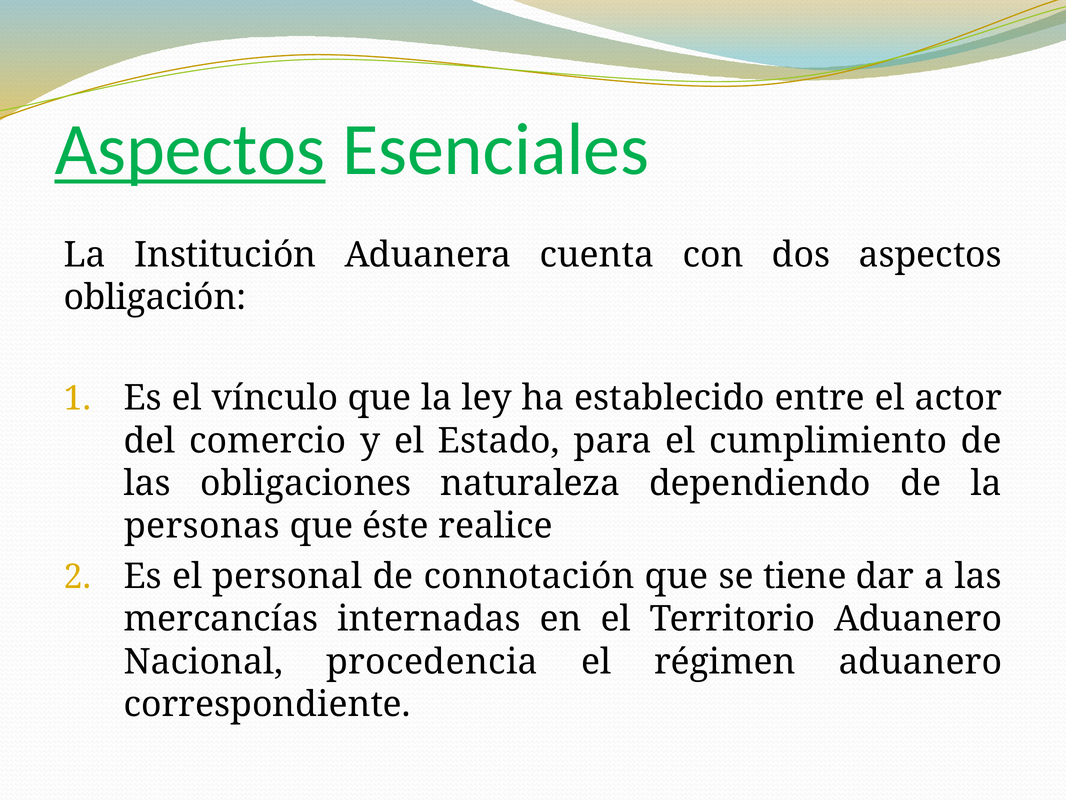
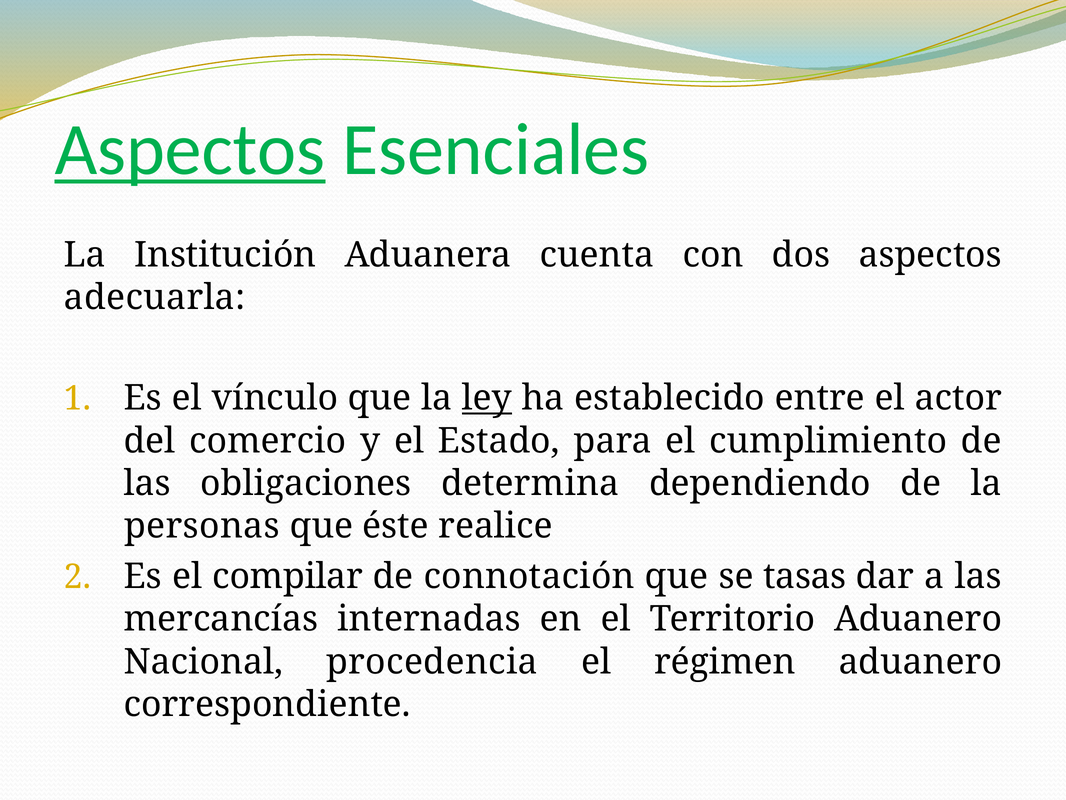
obligación: obligación -> adecuarla
ley underline: none -> present
naturaleza: naturaleza -> determina
personal: personal -> compilar
tiene: tiene -> tasas
